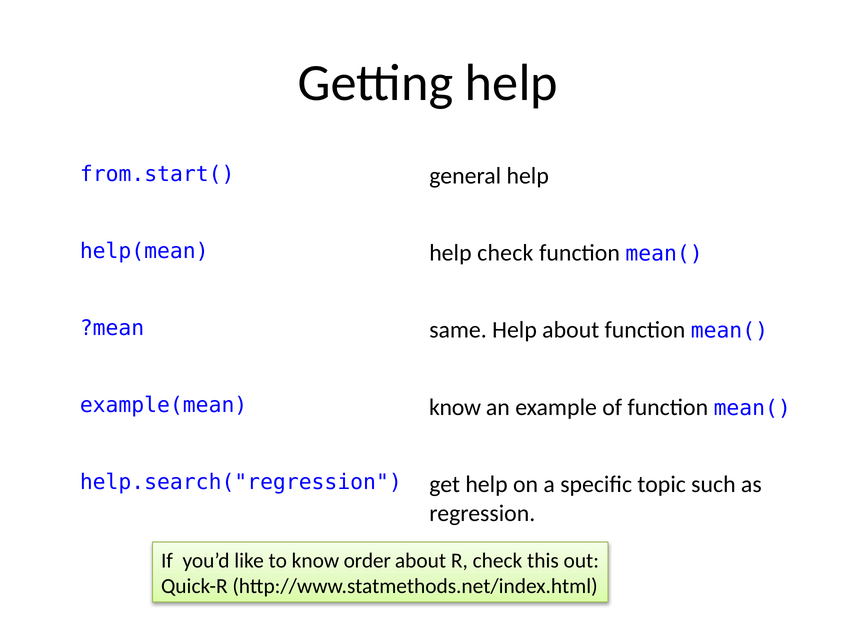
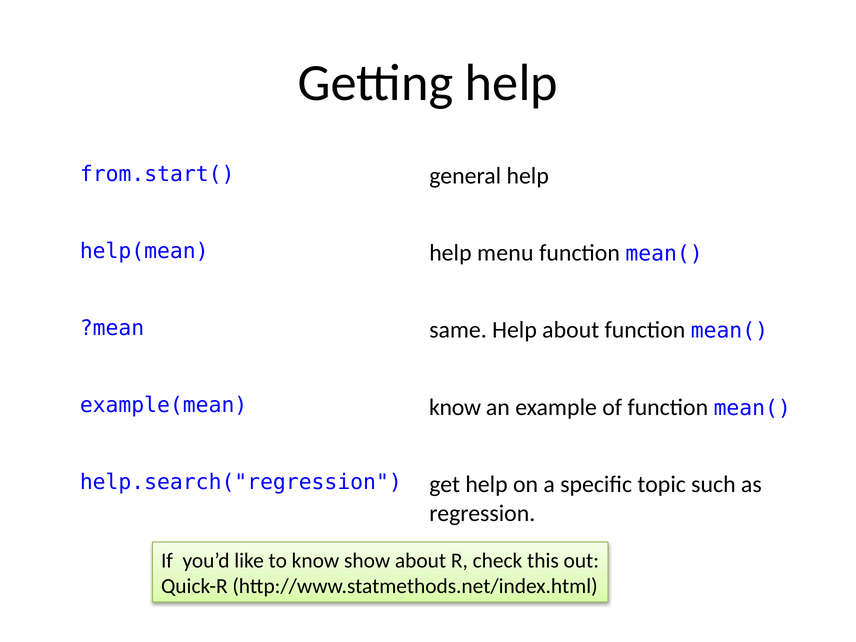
help check: check -> menu
order: order -> show
